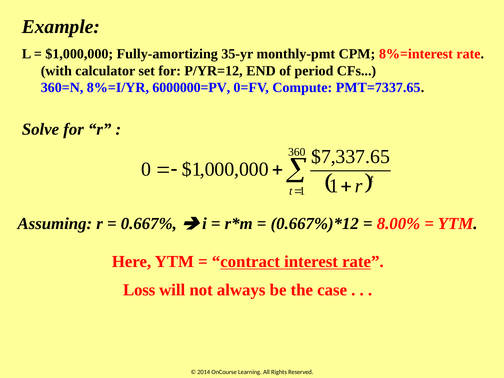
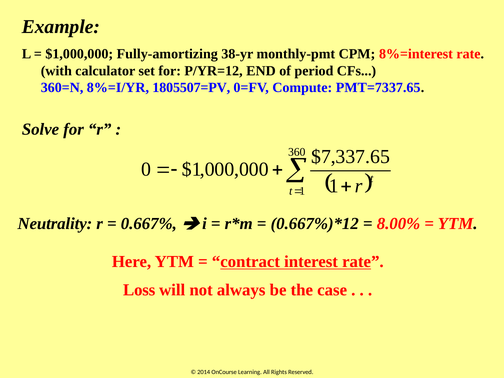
35-yr: 35-yr -> 38-yr
6000000=PV: 6000000=PV -> 1805507=PV
Assuming: Assuming -> Neutrality
